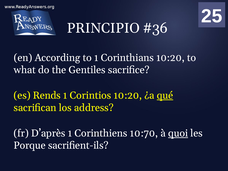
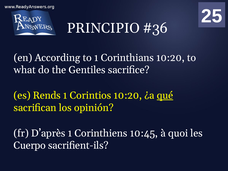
address: address -> opinión
10:70: 10:70 -> 10:45
quoi underline: present -> none
Porque: Porque -> Cuerpo
